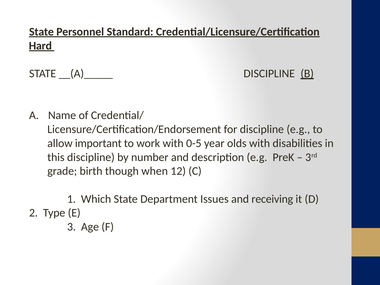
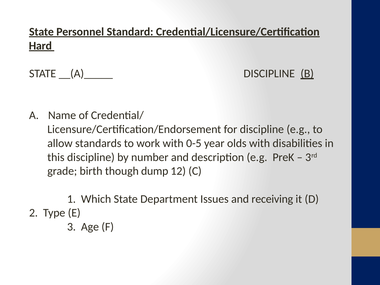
important: important -> standards
when: when -> dump
